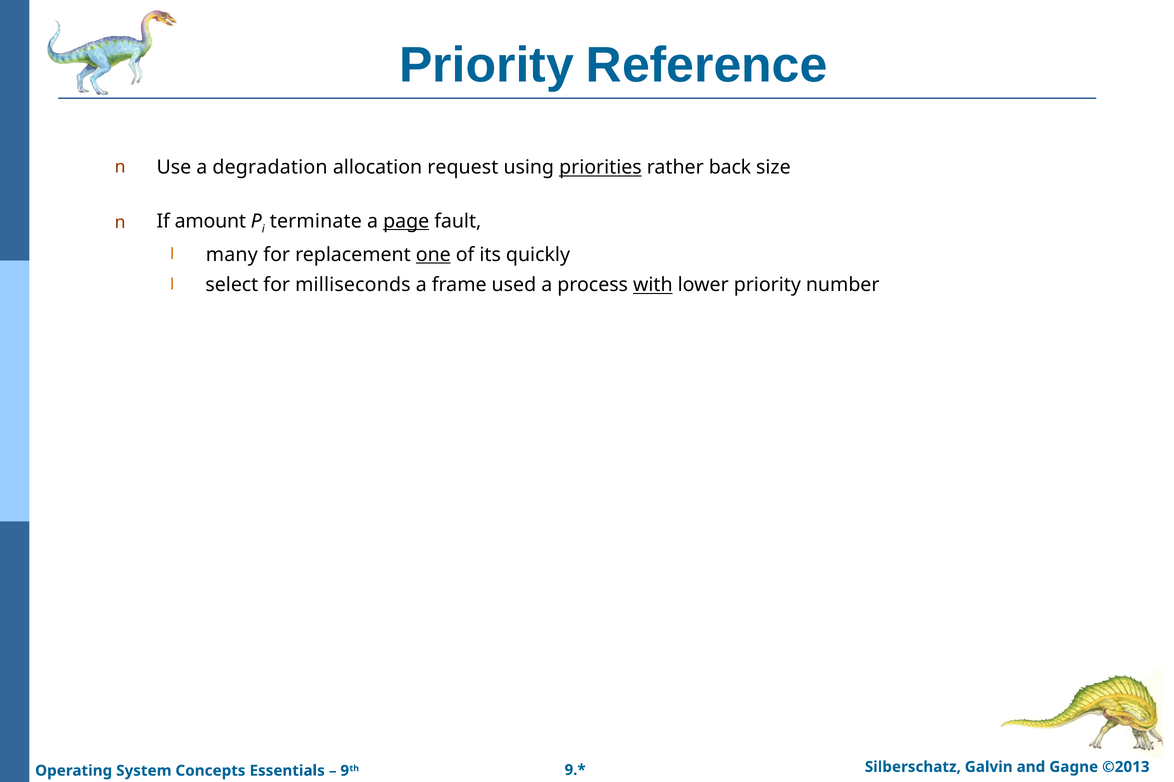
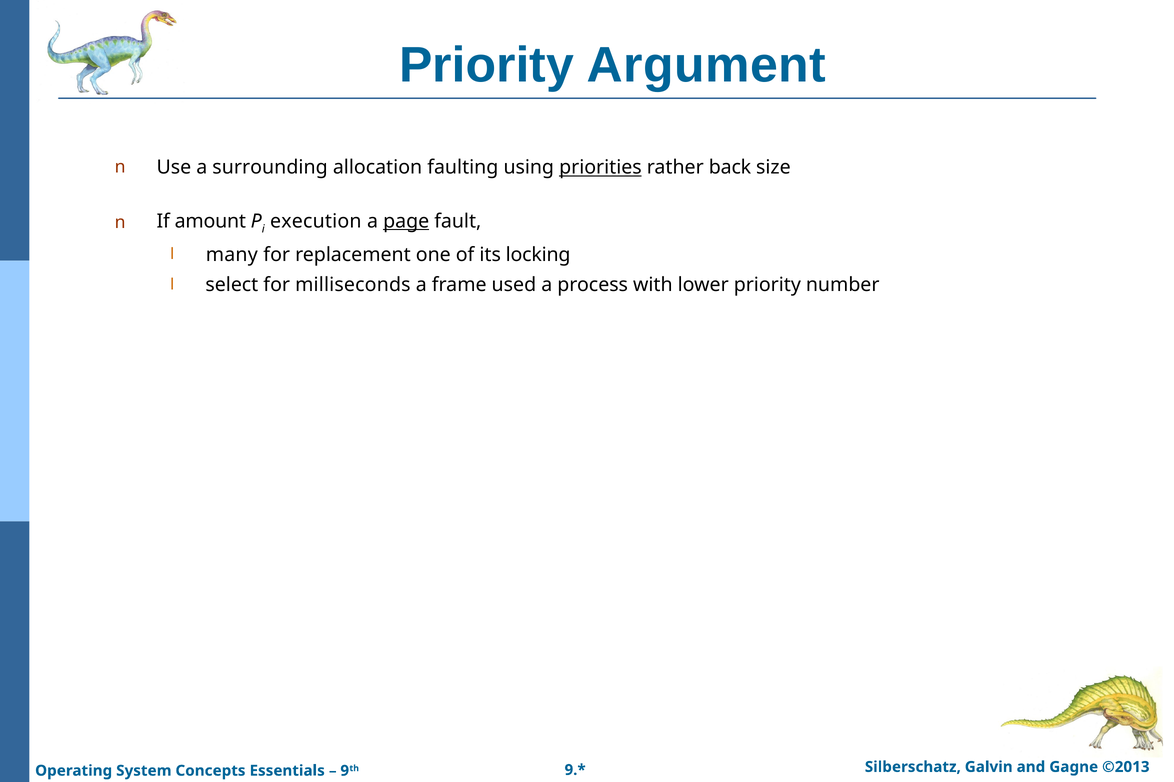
Reference: Reference -> Argument
degradation: degradation -> surrounding
request: request -> faulting
terminate: terminate -> execution
one underline: present -> none
quickly: quickly -> locking
with underline: present -> none
